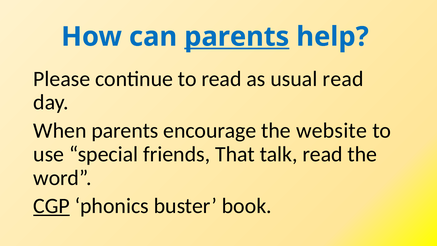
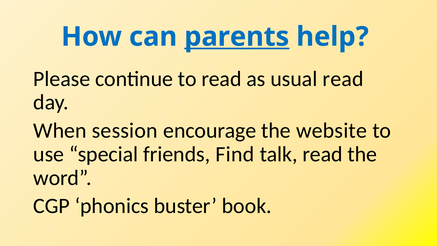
When parents: parents -> session
That: That -> Find
CGP underline: present -> none
